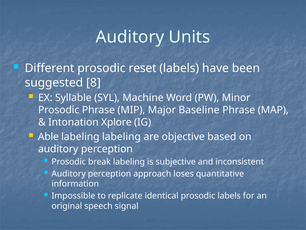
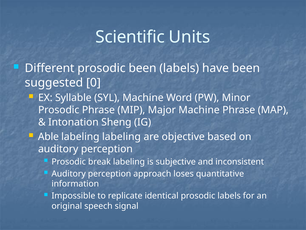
Auditory at (130, 37): Auditory -> Scientific
prosodic reset: reset -> been
8: 8 -> 0
Major Baseline: Baseline -> Machine
Xplore: Xplore -> Sheng
